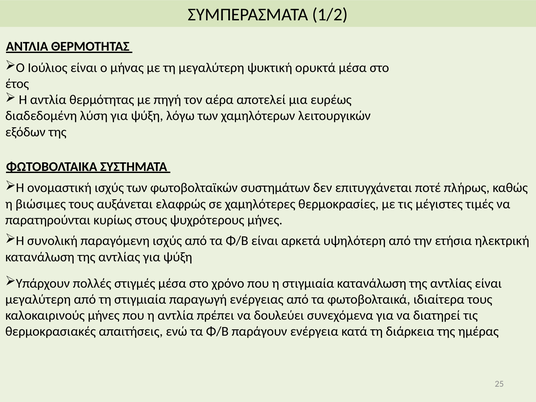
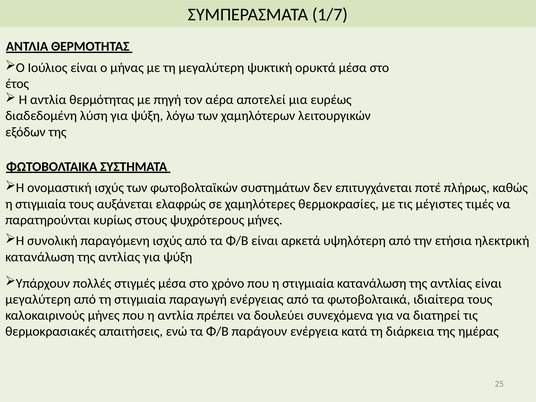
1/2: 1/2 -> 1/7
βιώσιμες at (41, 204): βιώσιμες -> στιγμιαία
